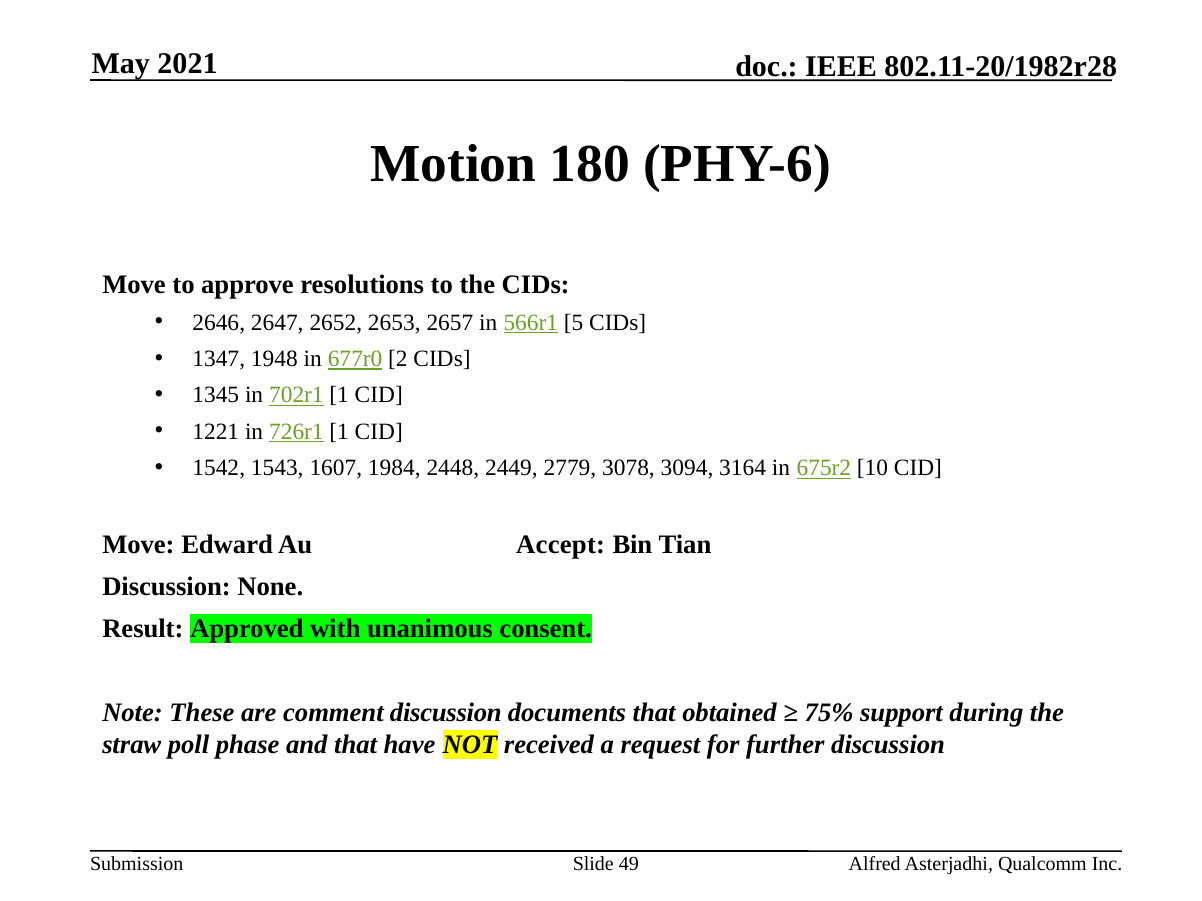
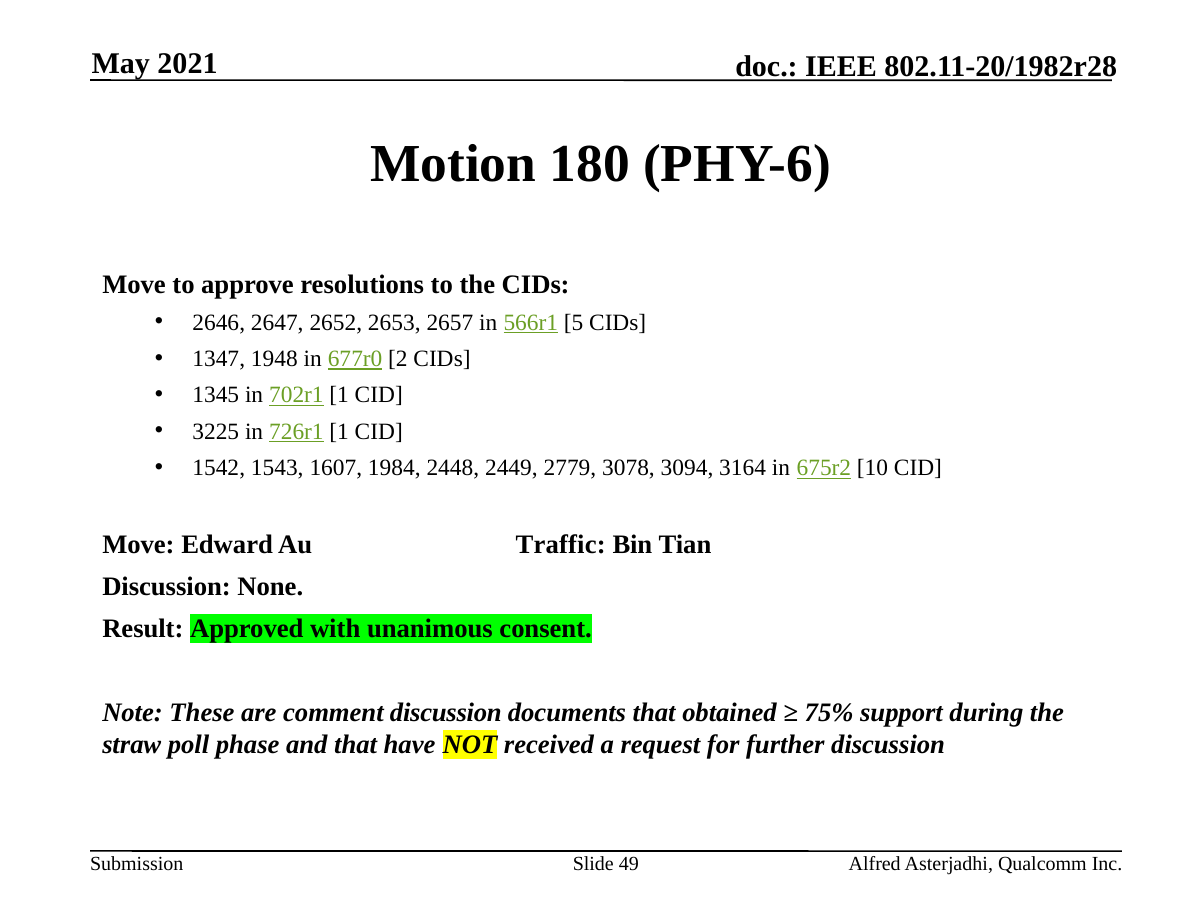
1221: 1221 -> 3225
Accept: Accept -> Traffic
